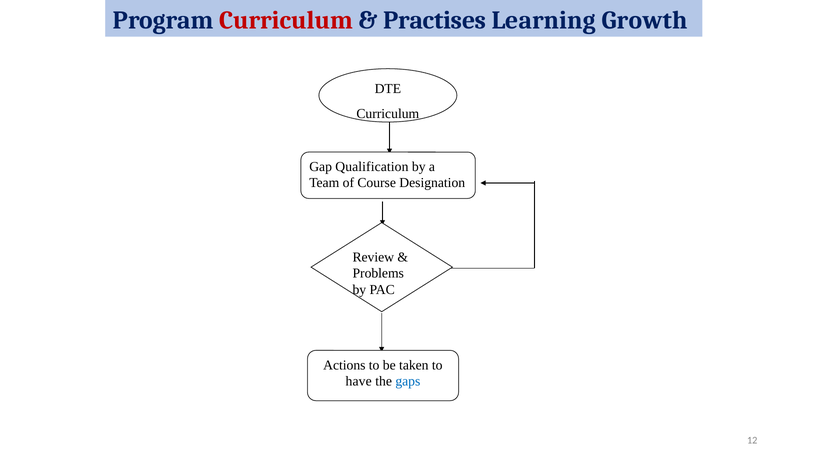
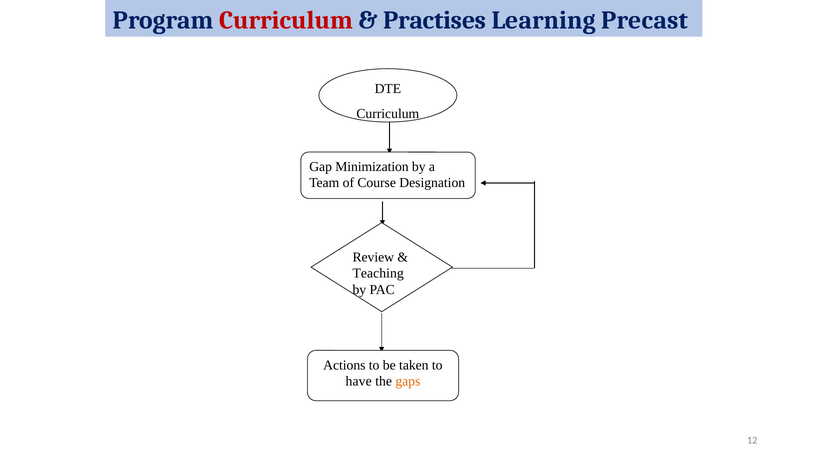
Growth: Growth -> Precast
Qualification: Qualification -> Minimization
Problems: Problems -> Teaching
gaps colour: blue -> orange
